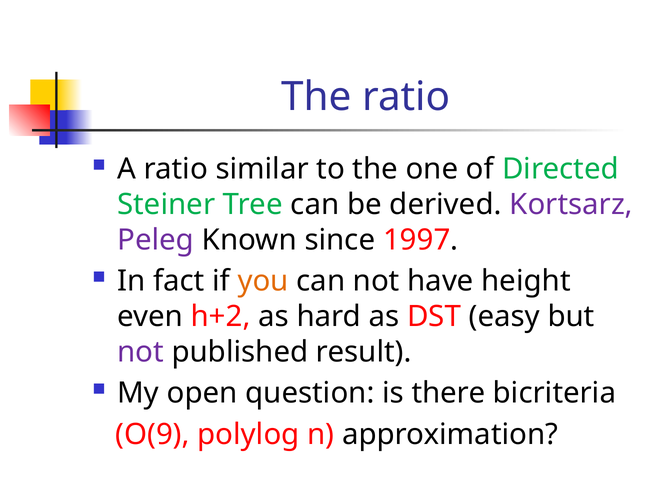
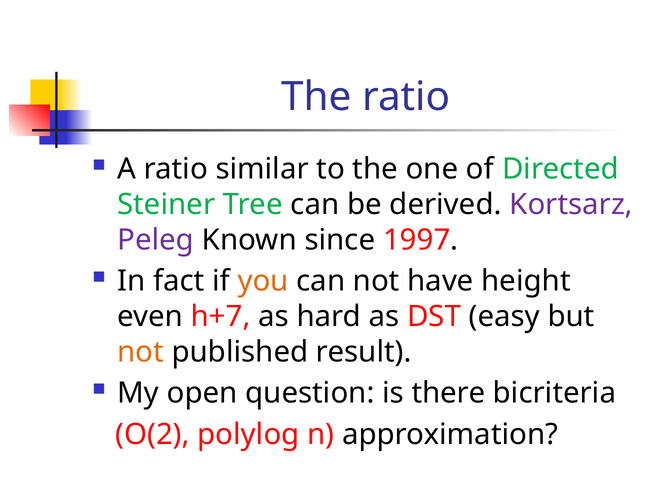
h+2: h+2 -> h+7
not at (141, 352) colour: purple -> orange
O(9: O(9 -> O(2
